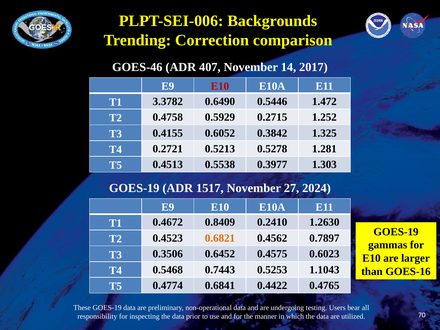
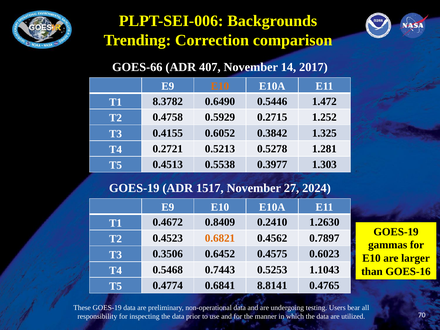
GOES-46: GOES-46 -> GOES-66
E10 at (220, 86) colour: red -> orange
3.3782: 3.3782 -> 8.3782
0.4422: 0.4422 -> 8.8141
